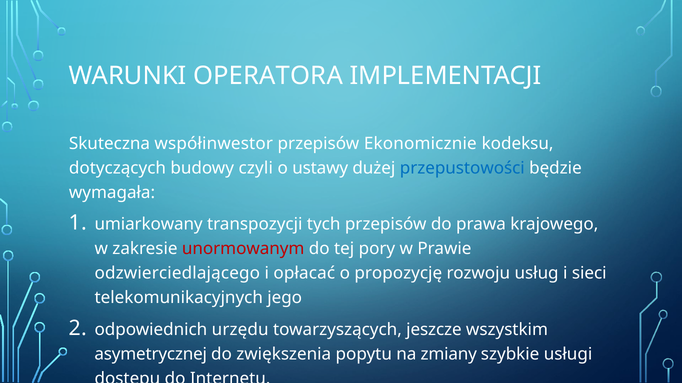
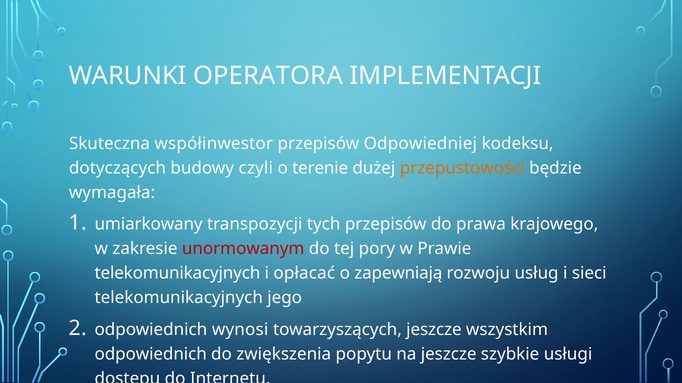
Ekonomicznie: Ekonomicznie -> Odpowiedniej
ustawy: ustawy -> terenie
przepustowości colour: blue -> orange
odzwierciedlającego at (177, 274): odzwierciedlającego -> telekomunikacyjnych
propozycję: propozycję -> zapewniają
urzędu: urzędu -> wynosi
asymetrycznej at (151, 355): asymetrycznej -> odpowiednich
na zmiany: zmiany -> jeszcze
